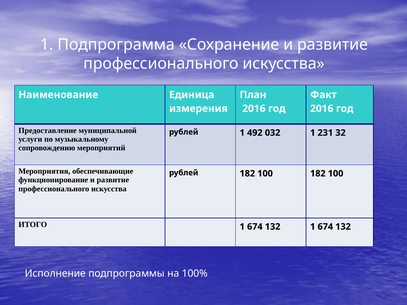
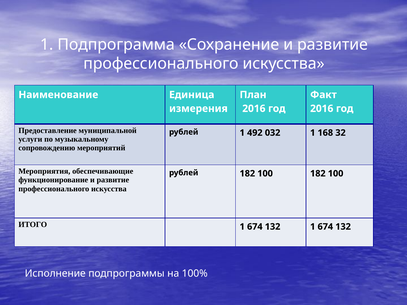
231: 231 -> 168
